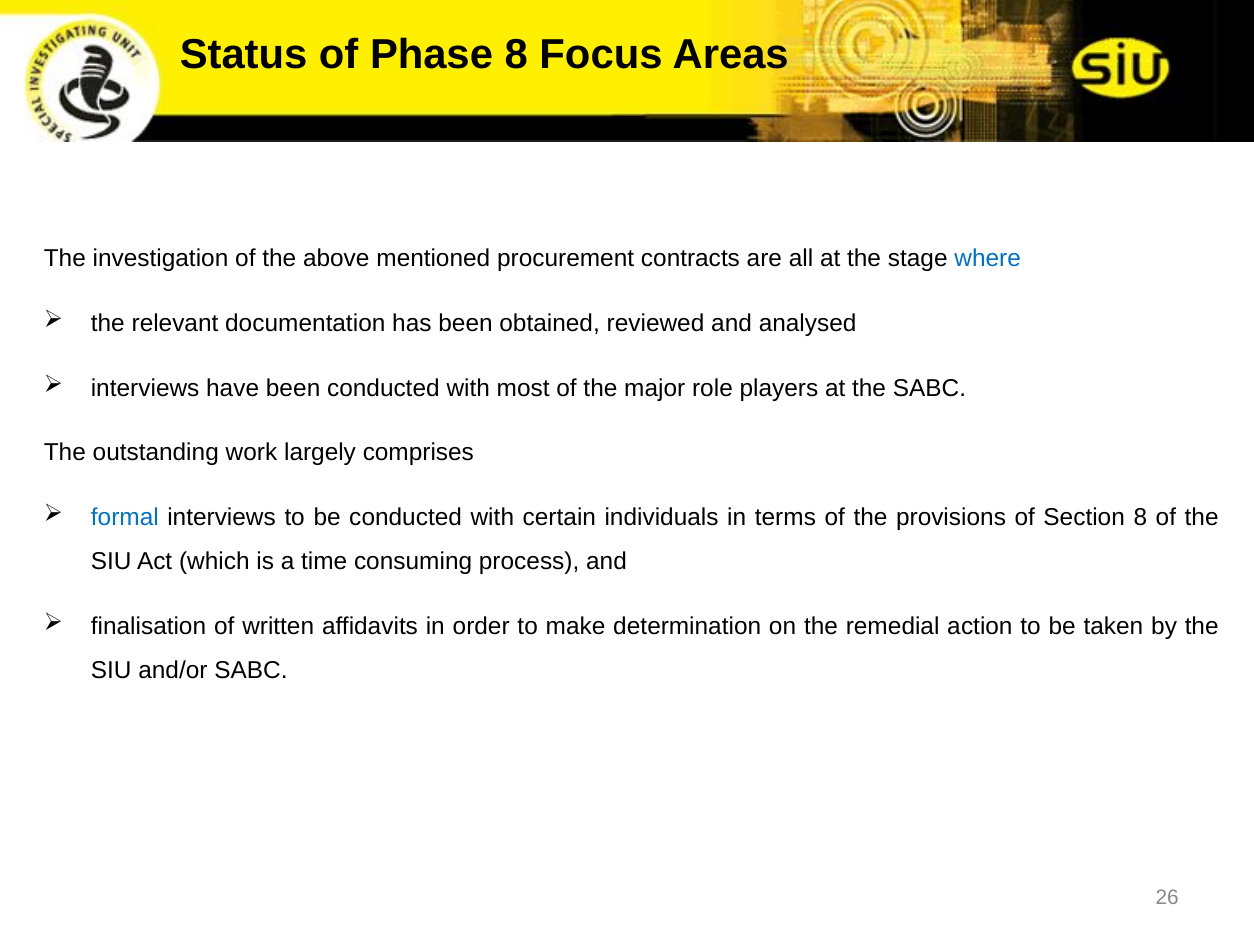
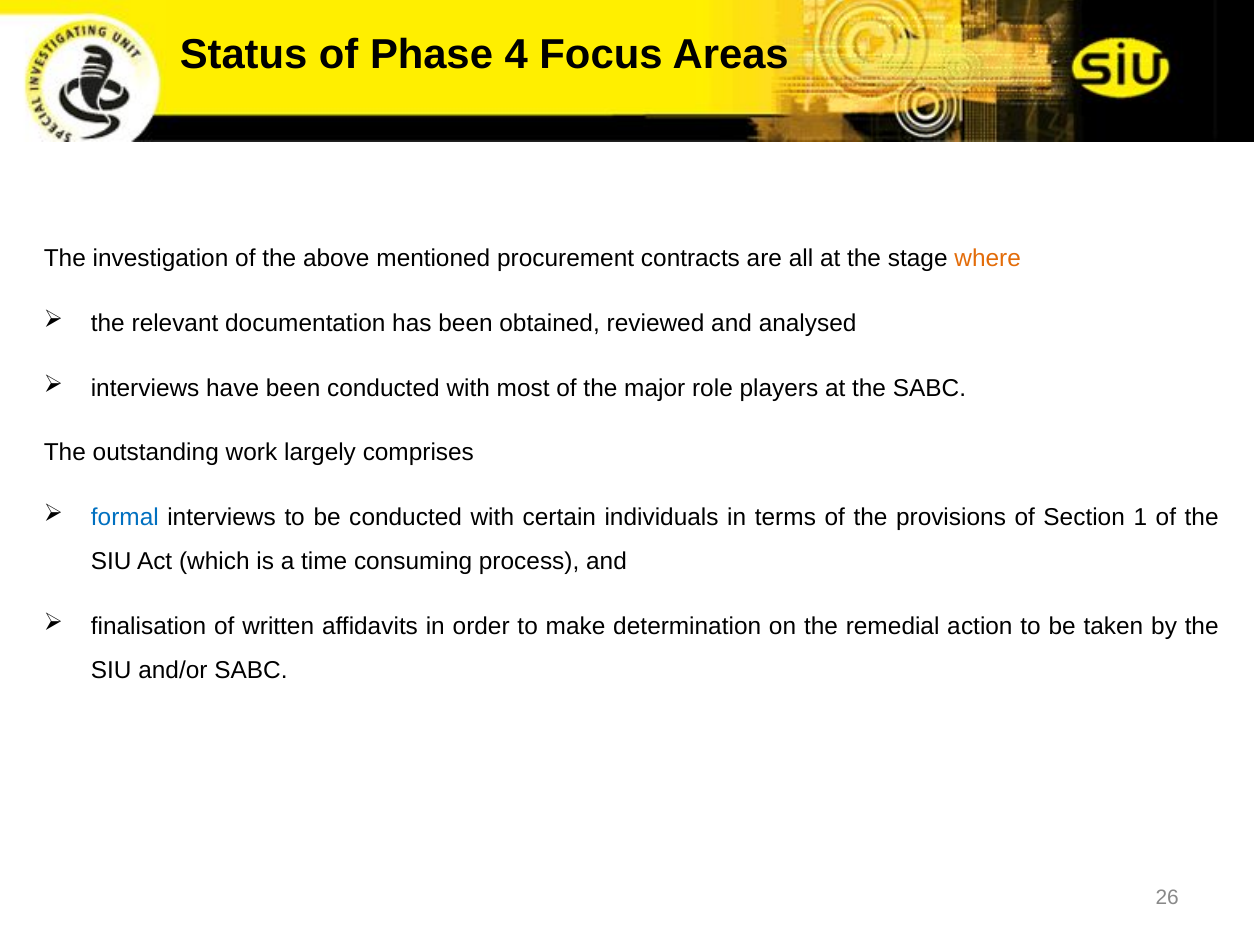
Phase 8: 8 -> 4
where colour: blue -> orange
Section 8: 8 -> 1
